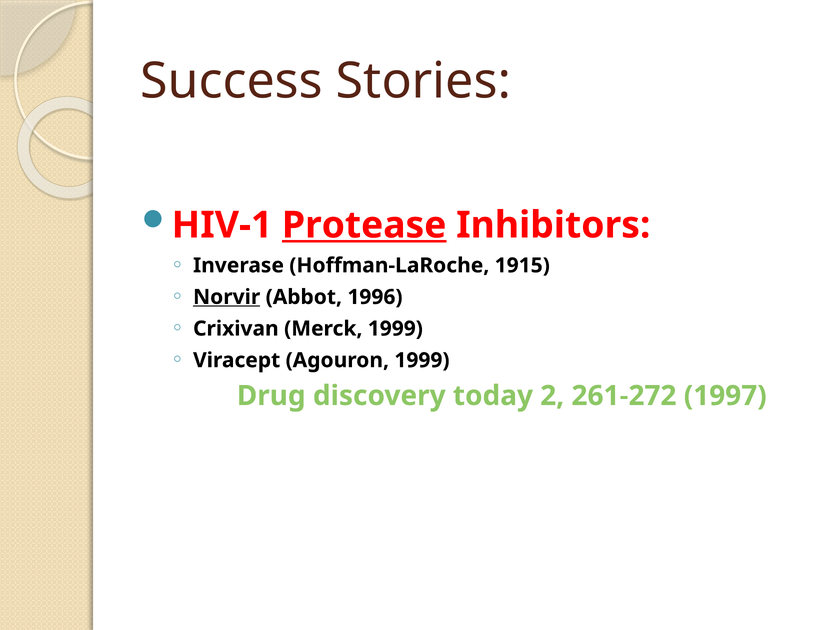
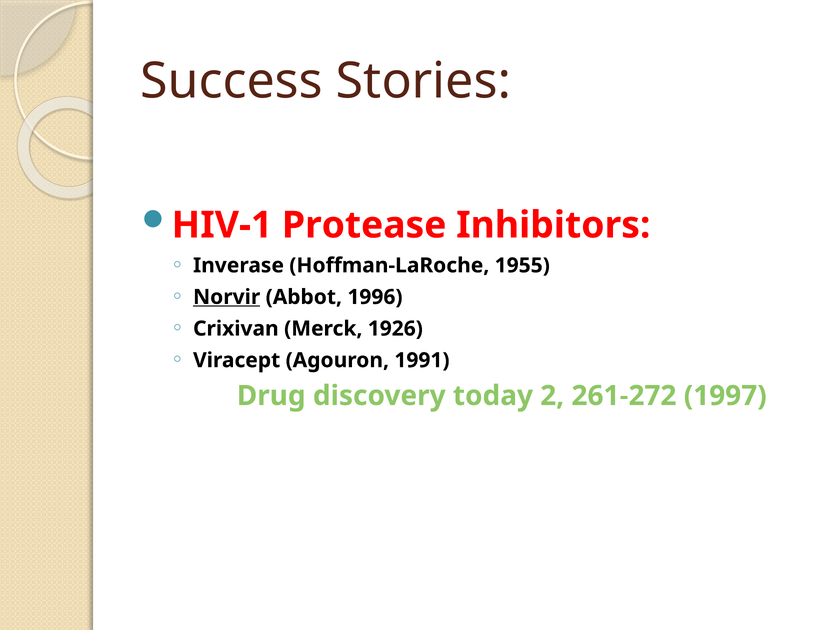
Protease underline: present -> none
1915: 1915 -> 1955
Merck 1999: 1999 -> 1926
Agouron 1999: 1999 -> 1991
